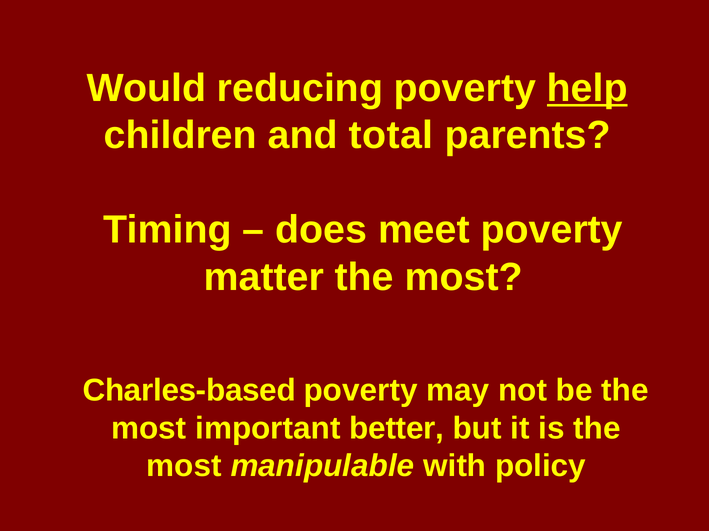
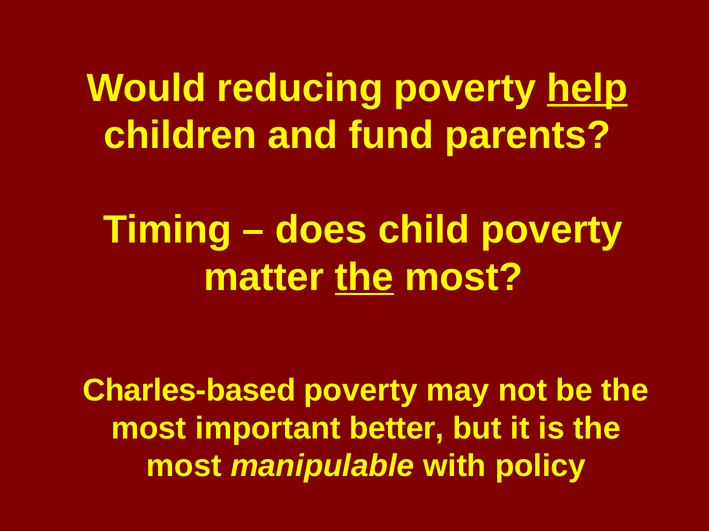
total: total -> fund
meet: meet -> child
the at (364, 277) underline: none -> present
